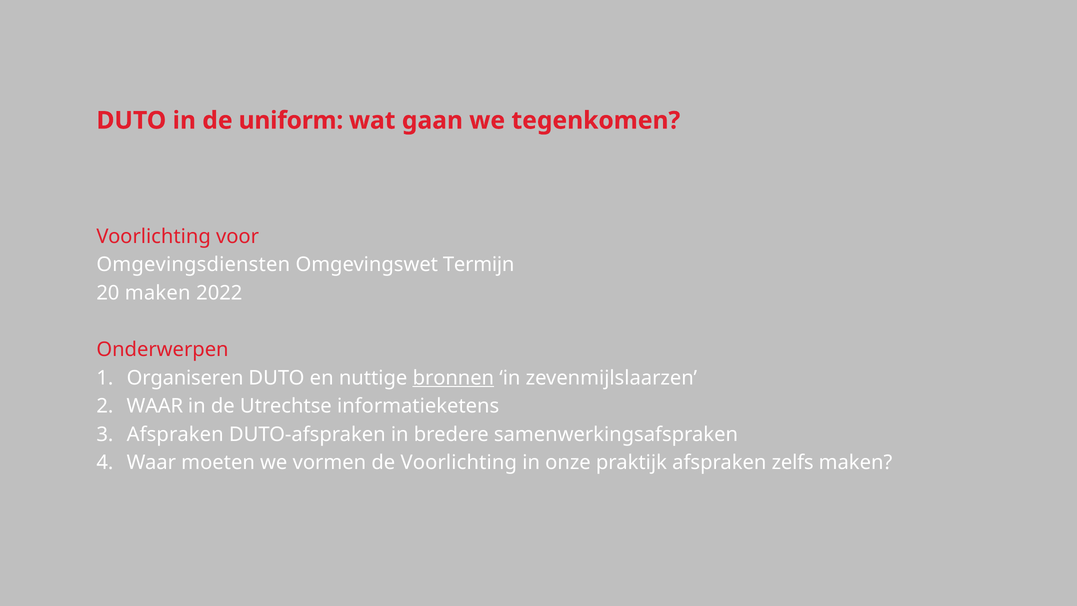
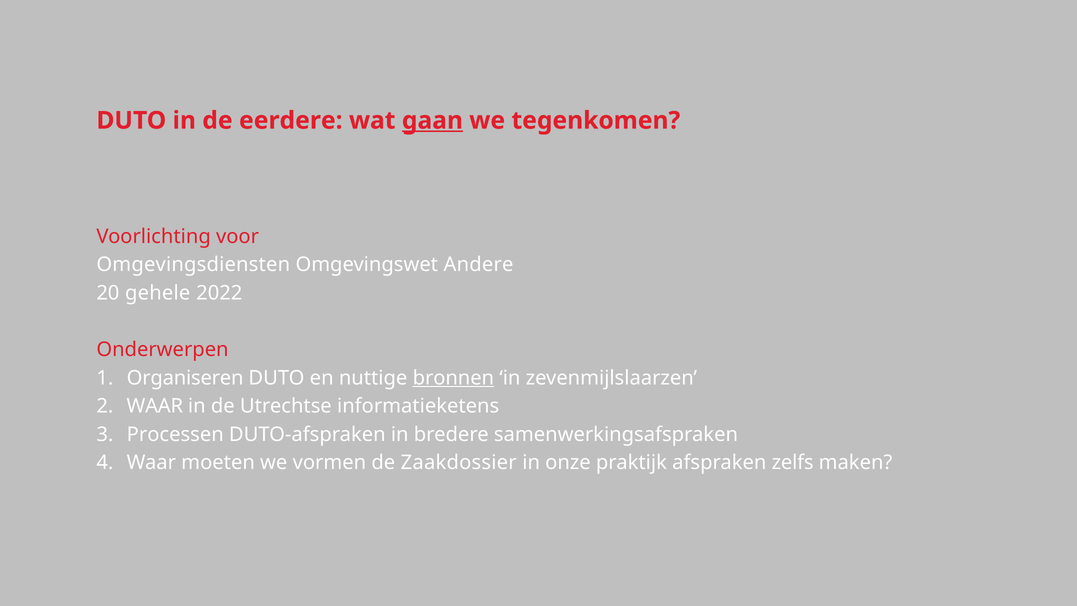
uniform: uniform -> eerdere
gaan underline: none -> present
Termijn: Termijn -> Andere
20 maken: maken -> gehele
Afspraken at (175, 434): Afspraken -> Processen
de Voorlichting: Voorlichting -> Zaakdossier
